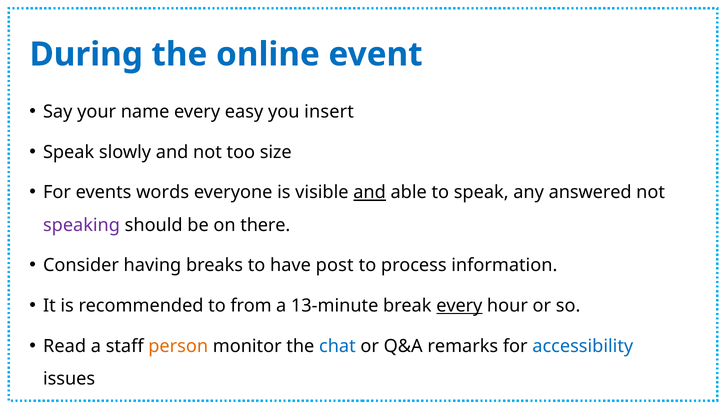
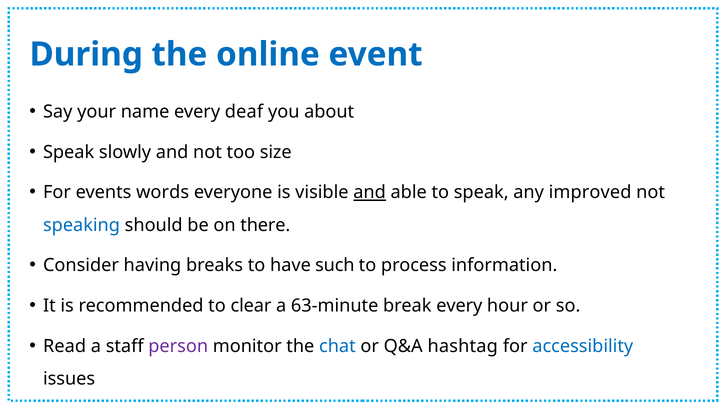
easy: easy -> deaf
insert: insert -> about
answered: answered -> improved
speaking colour: purple -> blue
post: post -> such
from: from -> clear
13-minute: 13-minute -> 63-minute
every at (459, 305) underline: present -> none
person colour: orange -> purple
remarks: remarks -> hashtag
